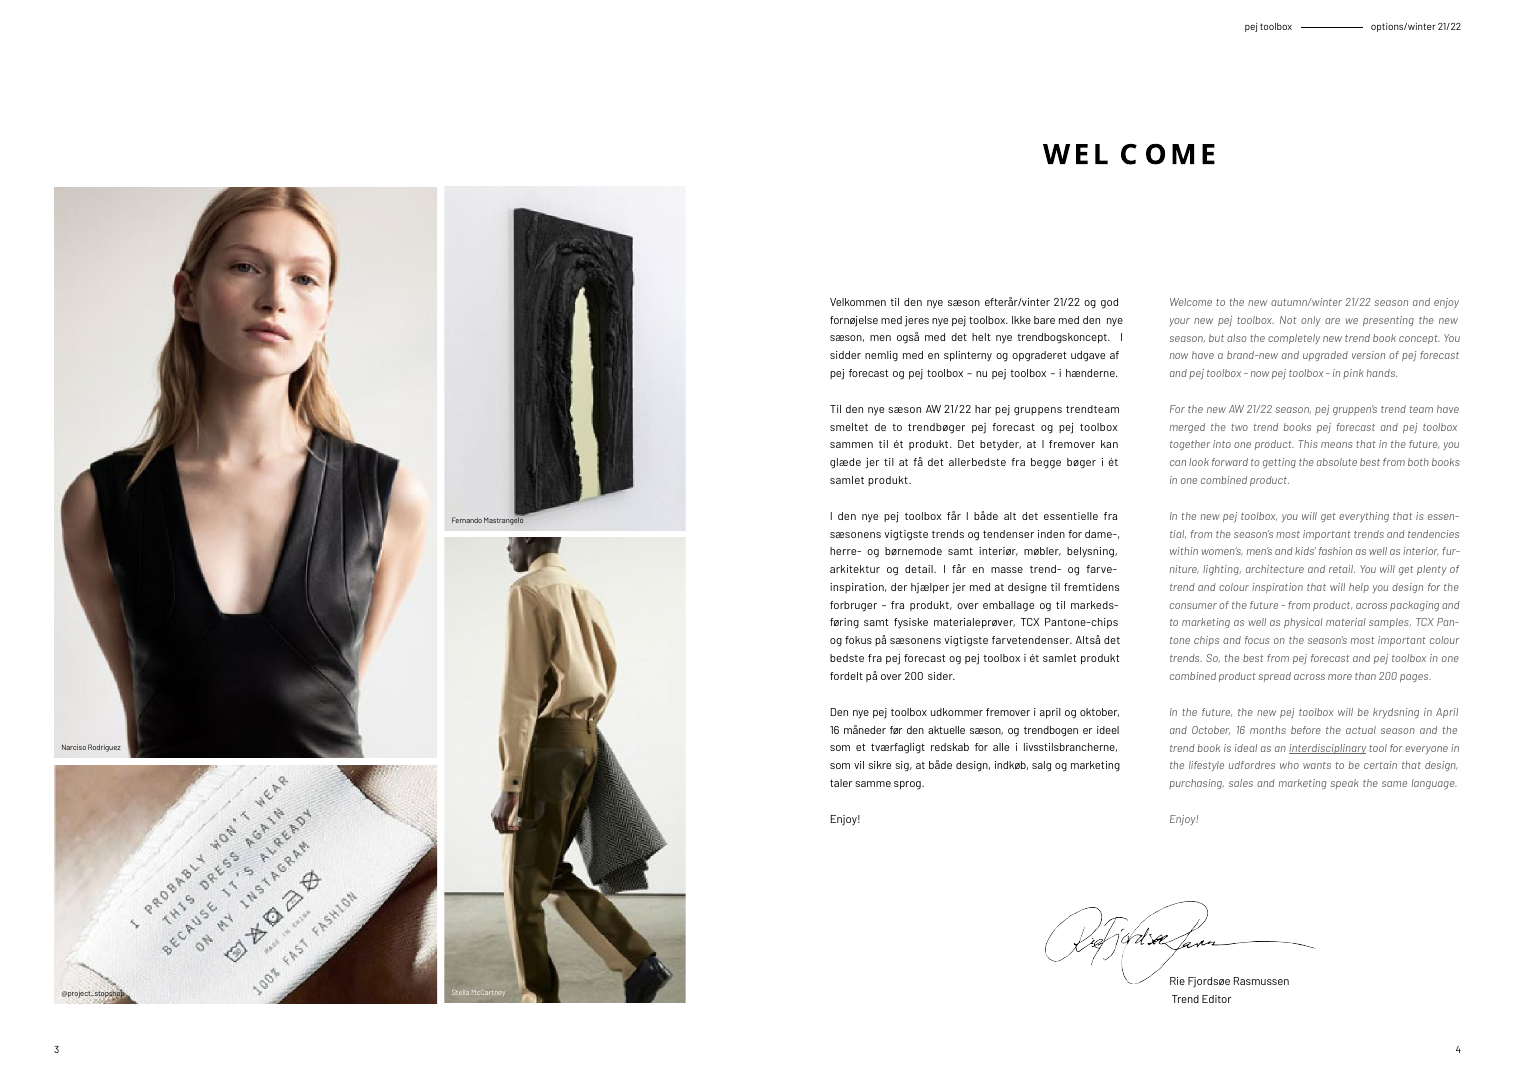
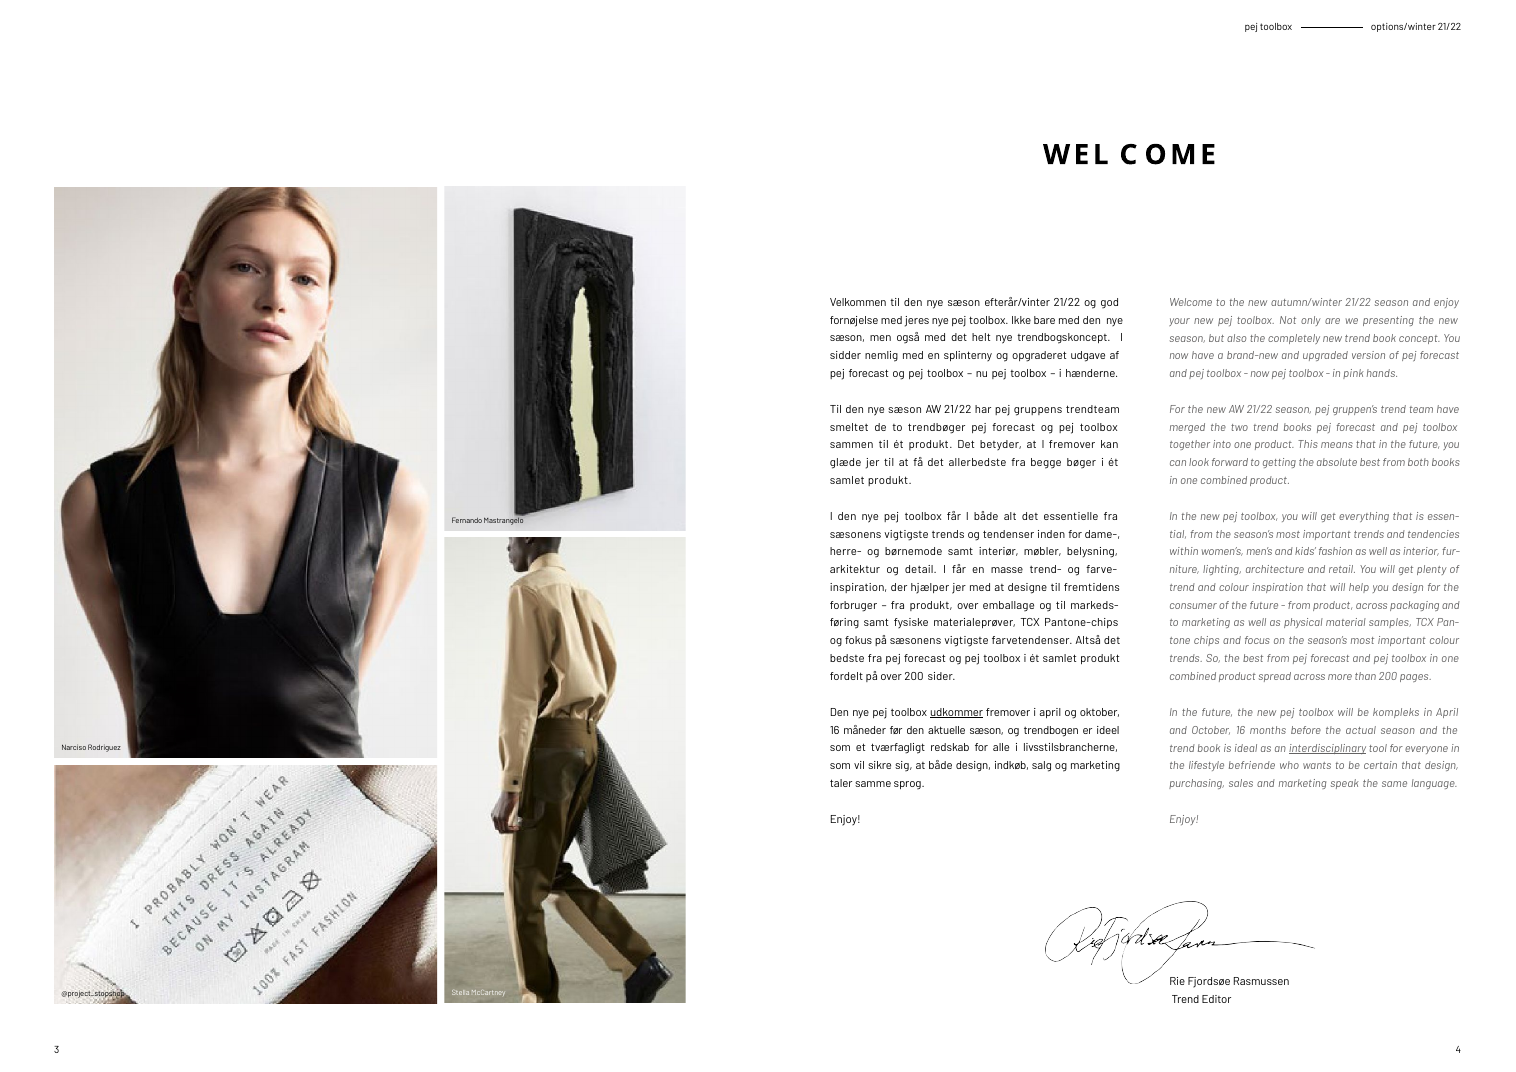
udkommer underline: none -> present
krydsning: krydsning -> kompleks
udfordres: udfordres -> befriende
